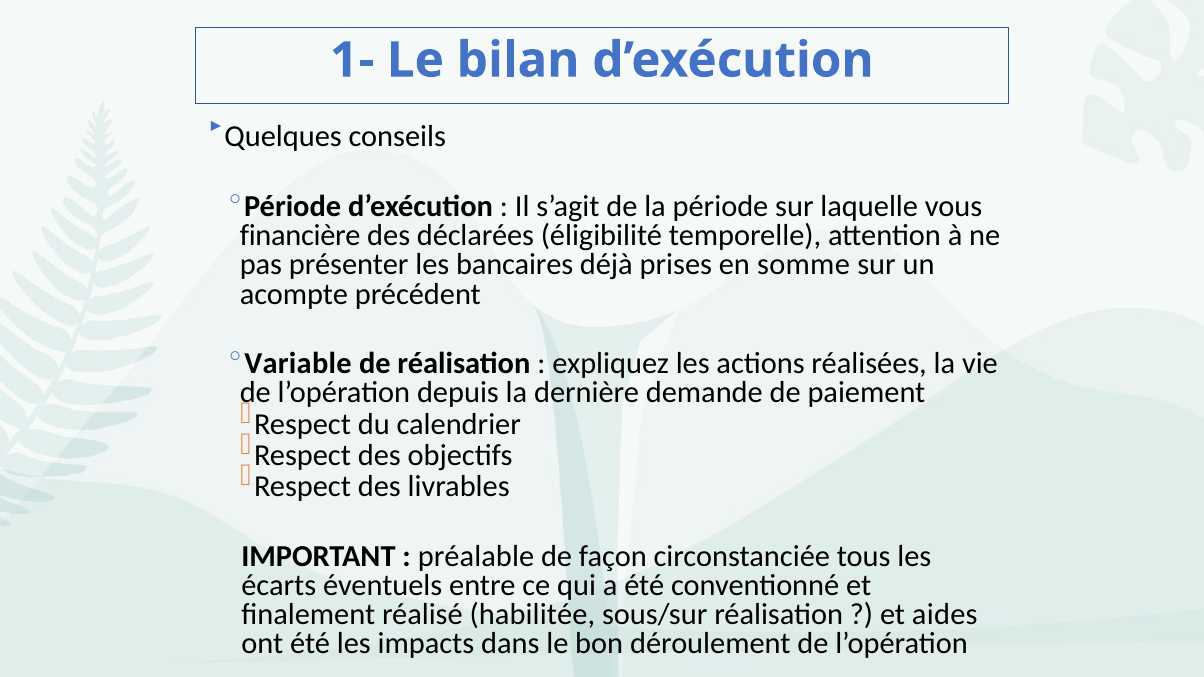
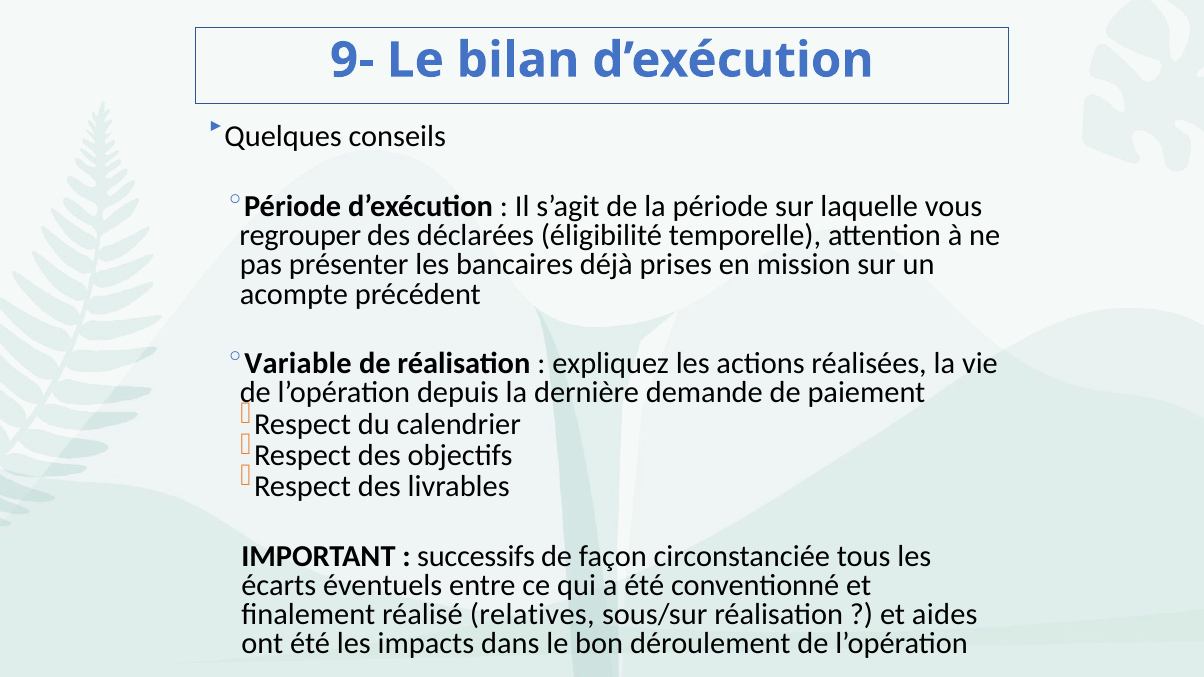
1-: 1- -> 9-
financière: financière -> regrouper
somme: somme -> mission
préalable: préalable -> successifs
habilitée: habilitée -> relatives
